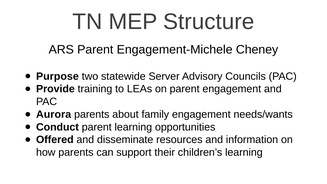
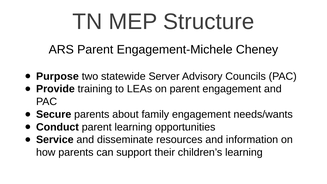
Aurora: Aurora -> Secure
Offered: Offered -> Service
